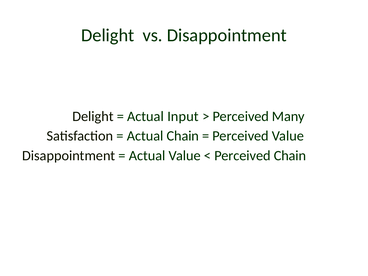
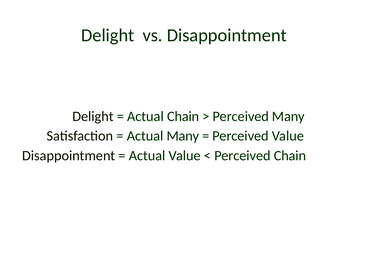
Actual Input: Input -> Chain
Actual Chain: Chain -> Many
